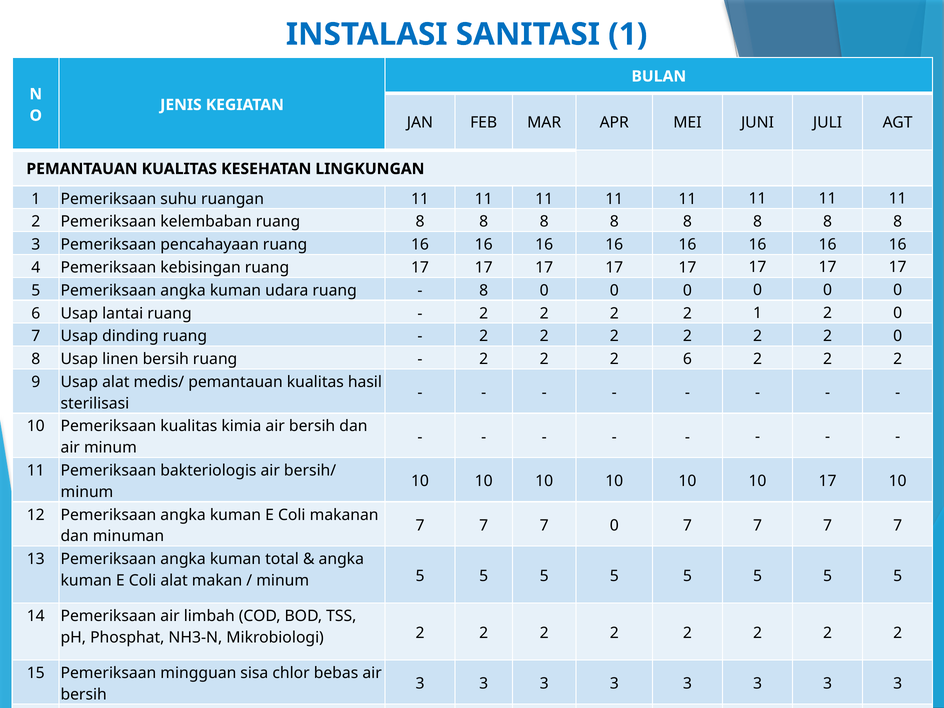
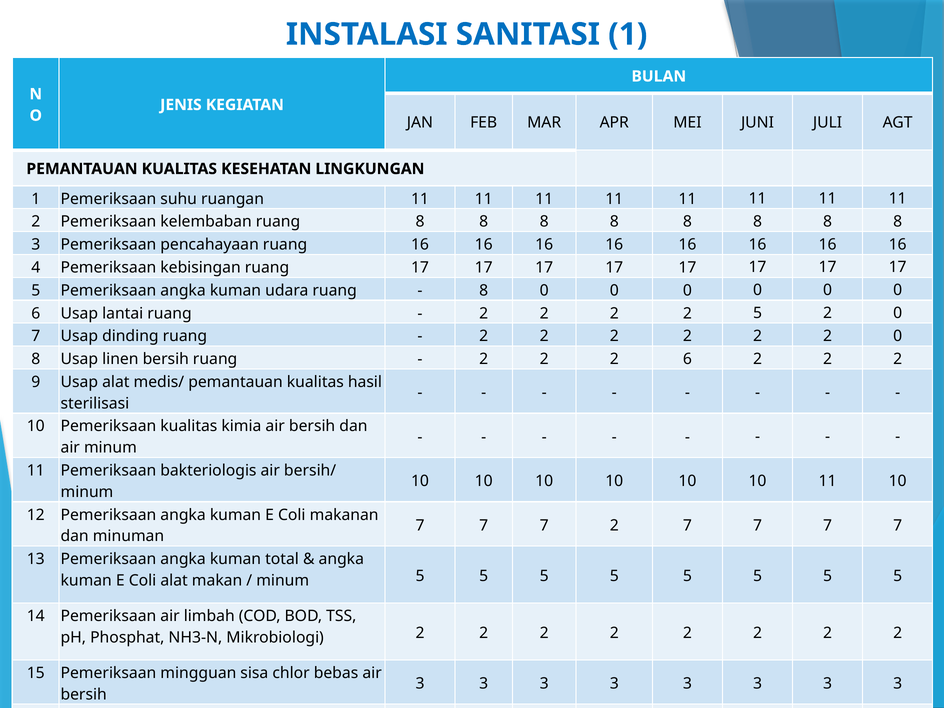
1 at (758, 313): 1 -> 5
10 17: 17 -> 11
7 0: 0 -> 2
